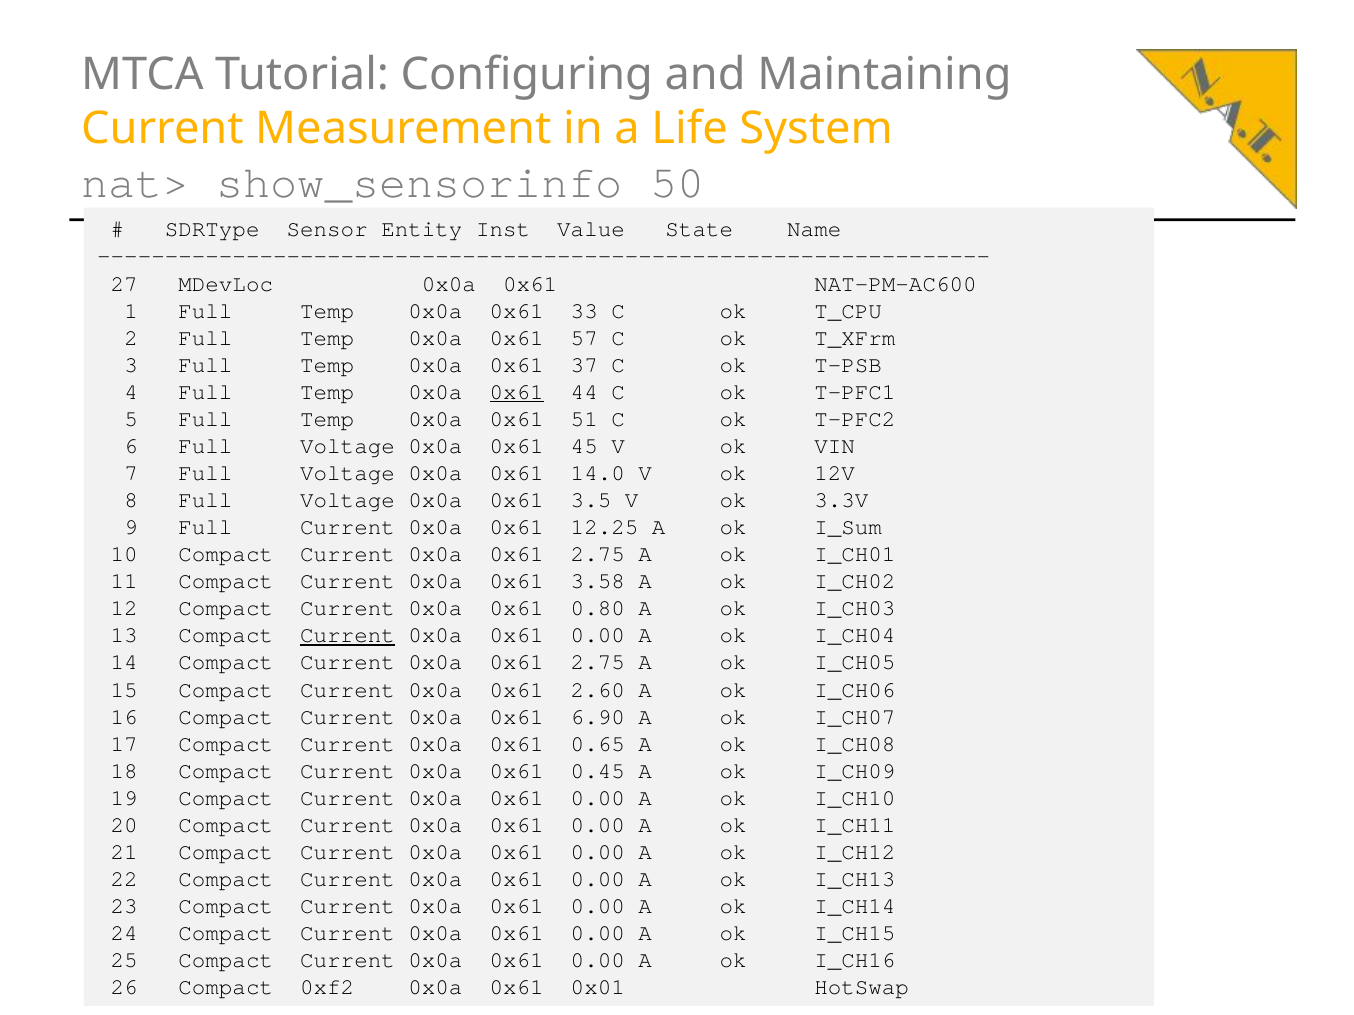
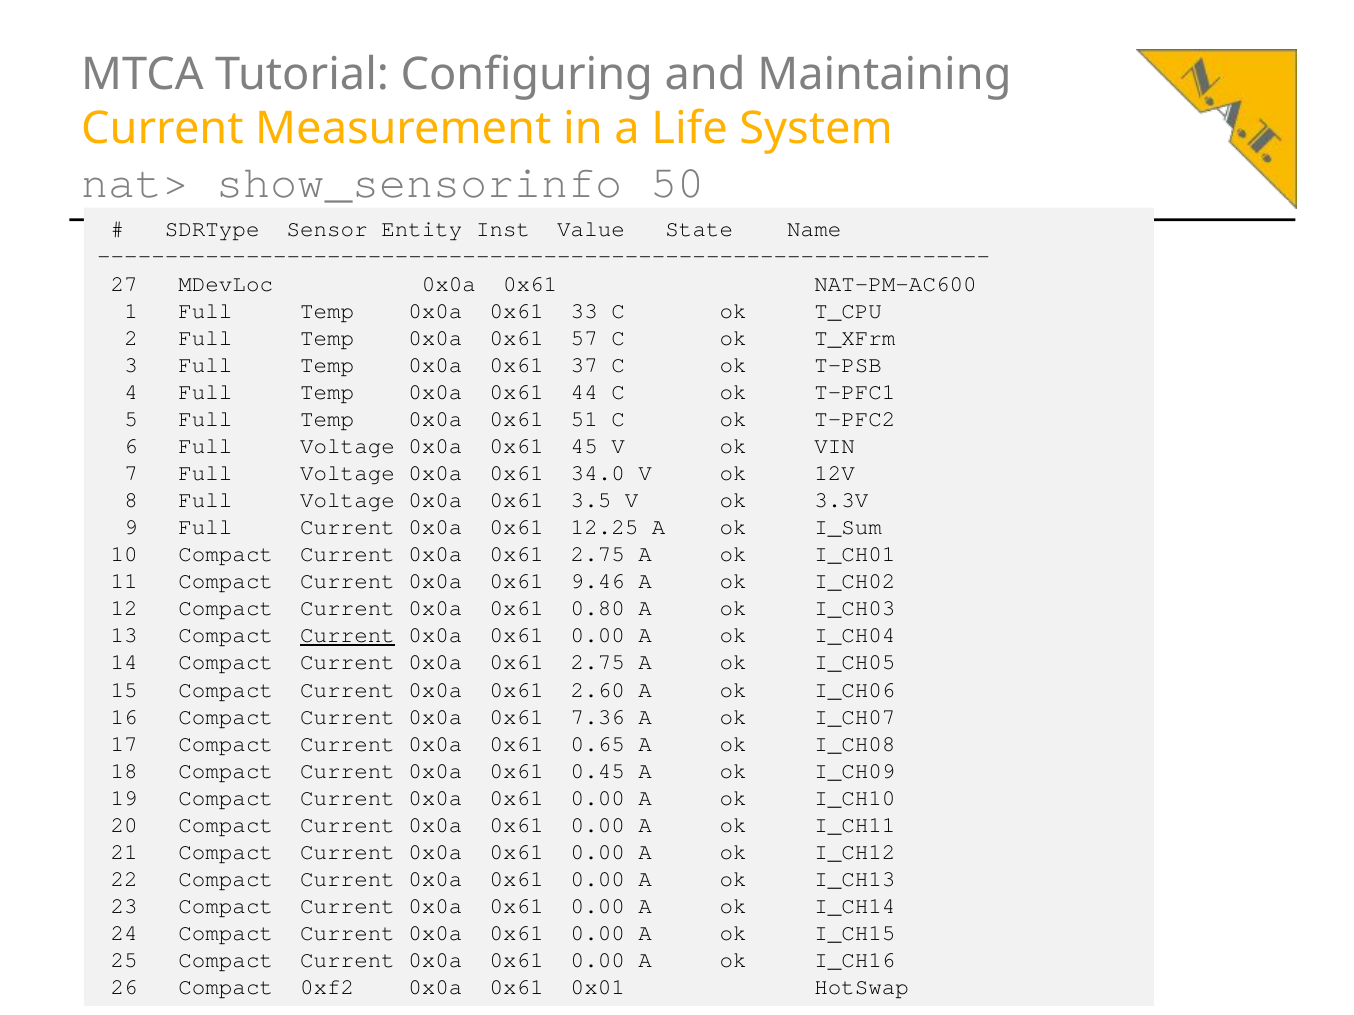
0x61 at (517, 392) underline: present -> none
14.0: 14.0 -> 34.0
3.58: 3.58 -> 9.46
6.90: 6.90 -> 7.36
